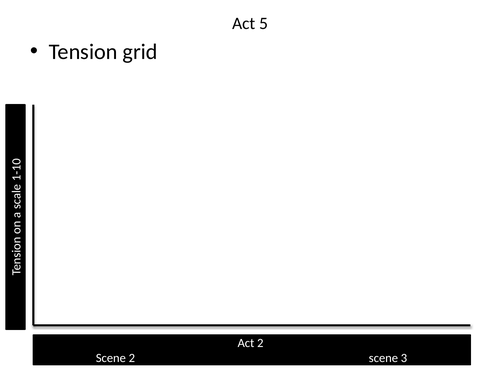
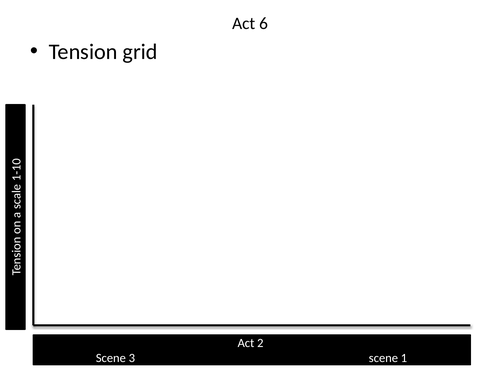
5: 5 -> 6
Scene 2: 2 -> 3
scene 3: 3 -> 1
